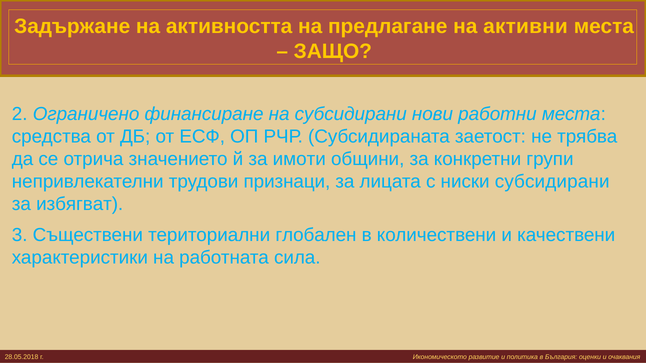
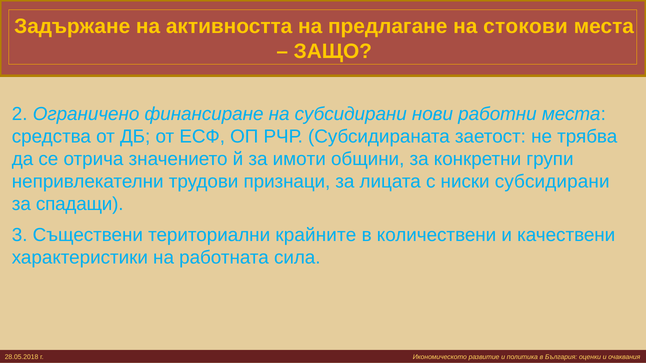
активни: активни -> стокови
избягват: избягват -> спадащи
глобален: глобален -> крайните
